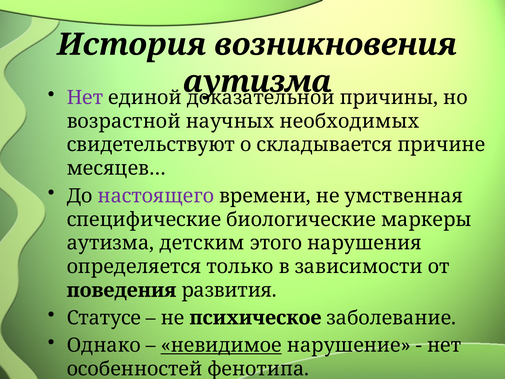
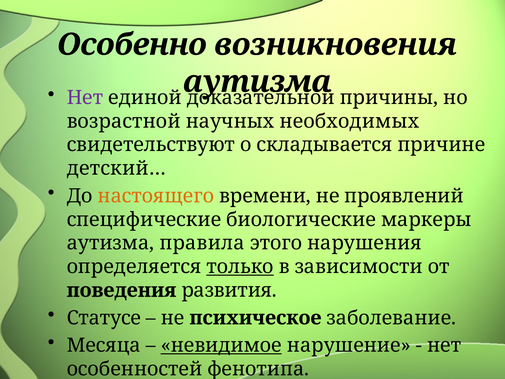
История: История -> Особенно
месяцев…: месяцев… -> детский…
настоящего colour: purple -> orange
умственная: умственная -> проявлений
детским: детским -> правила
только underline: none -> present
Однако: Однако -> Месяца
